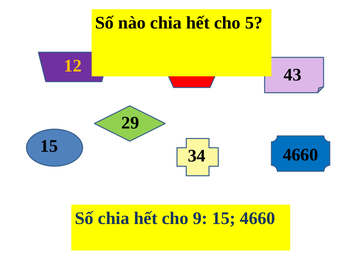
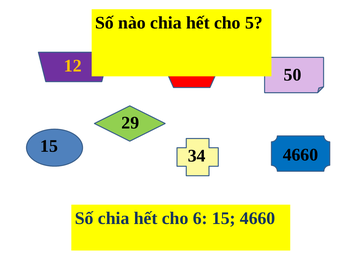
43: 43 -> 50
9: 9 -> 6
